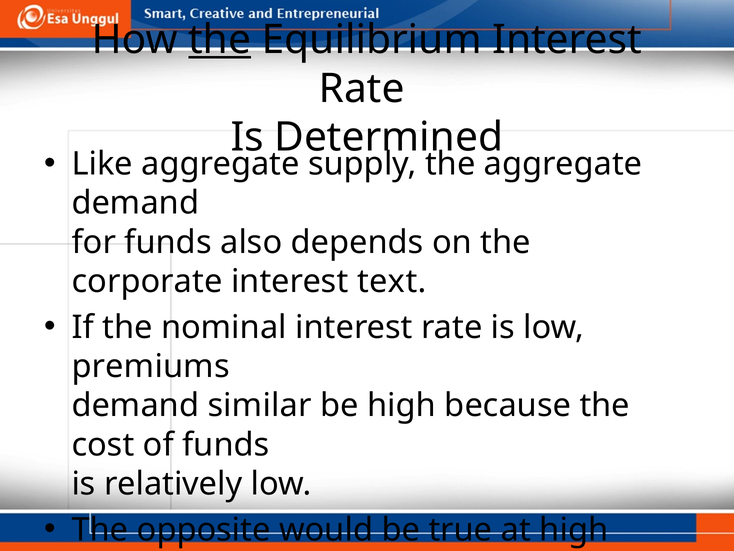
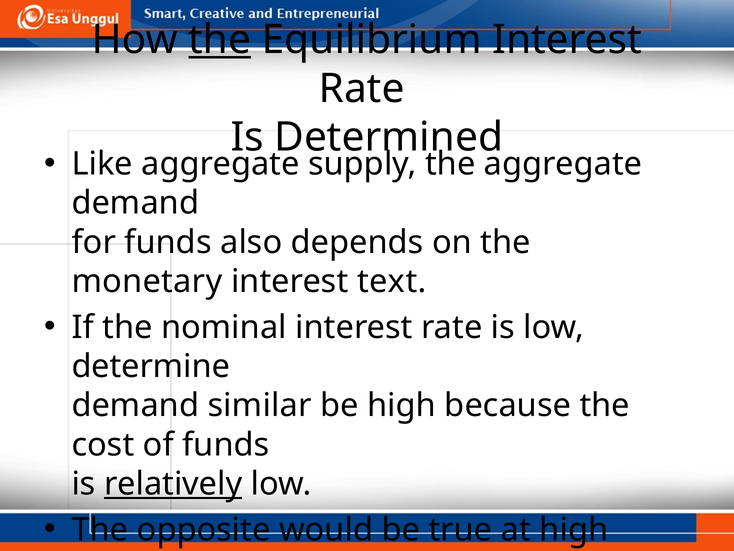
corporate: corporate -> monetary
premiums: premiums -> determine
relatively underline: none -> present
